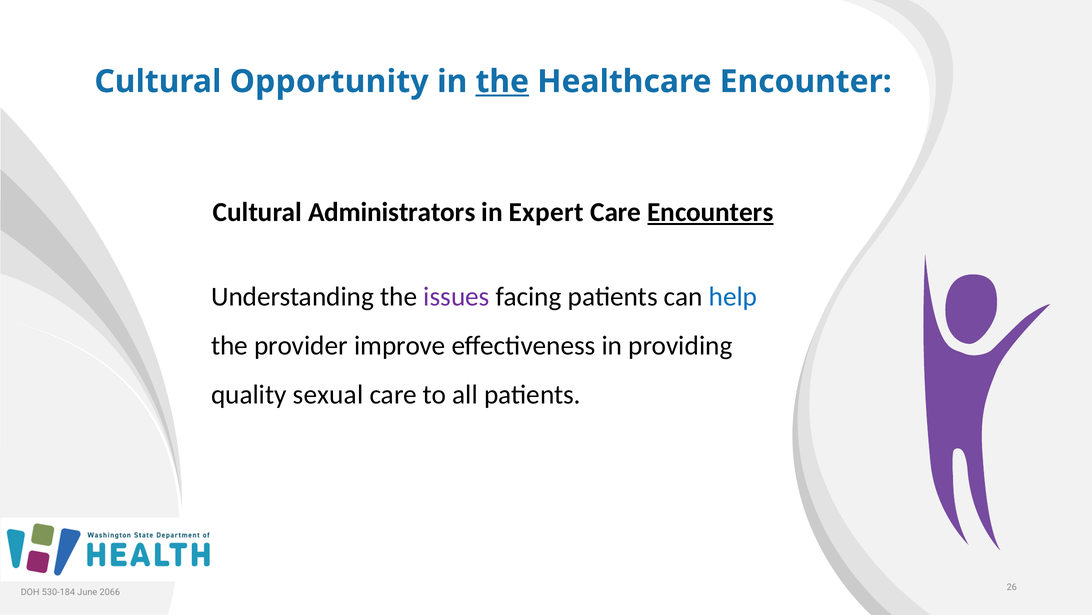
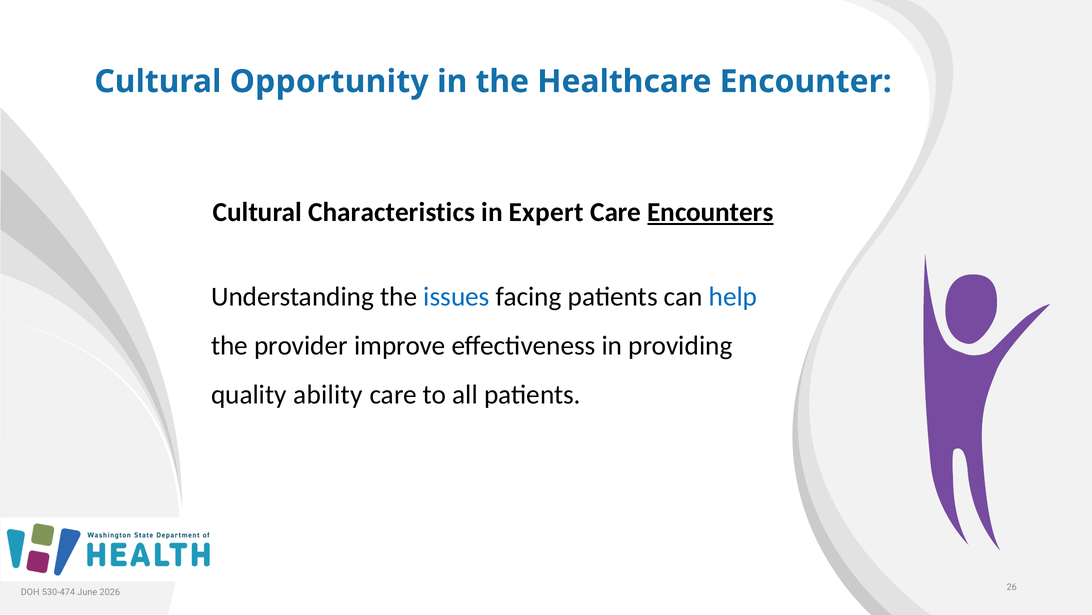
the at (502, 81) underline: present -> none
Administrators: Administrators -> Characteristics
issues colour: purple -> blue
sexual: sexual -> ability
530-184: 530-184 -> 530-474
2066: 2066 -> 2026
